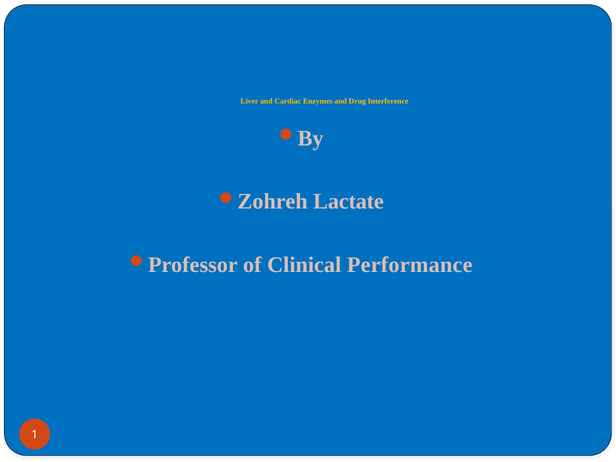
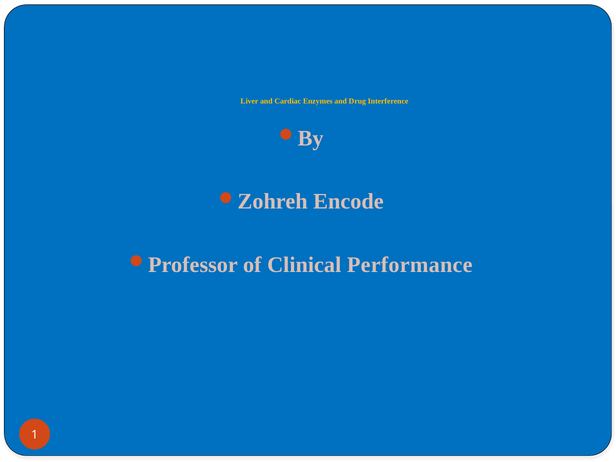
Lactate: Lactate -> Encode
